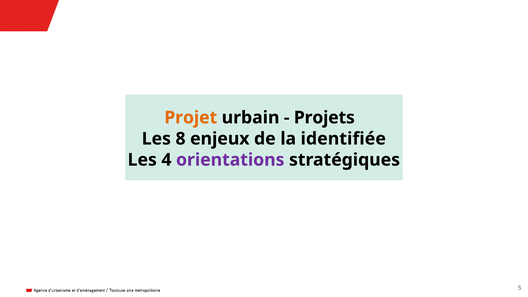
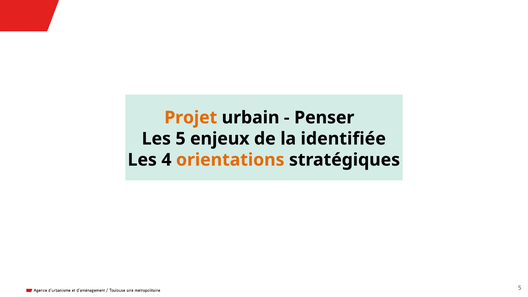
Projets: Projets -> Penser
Les 8: 8 -> 5
orientations colour: purple -> orange
